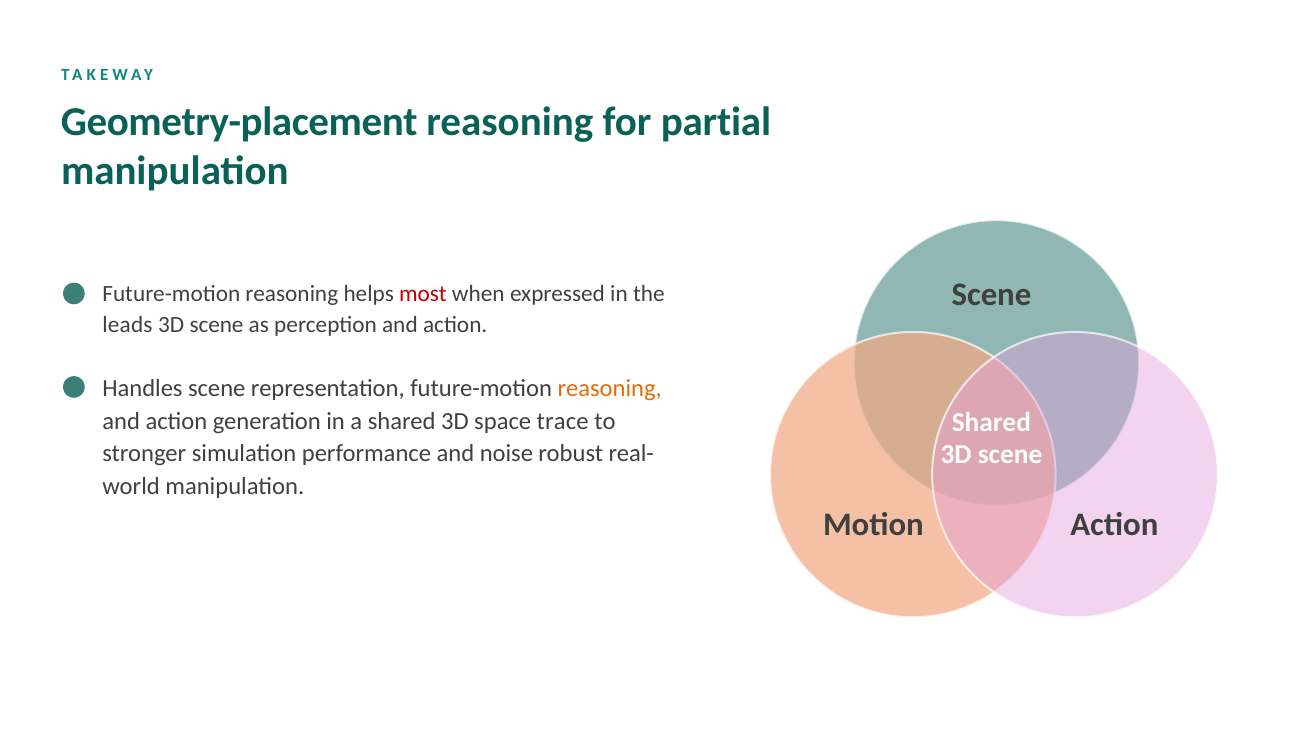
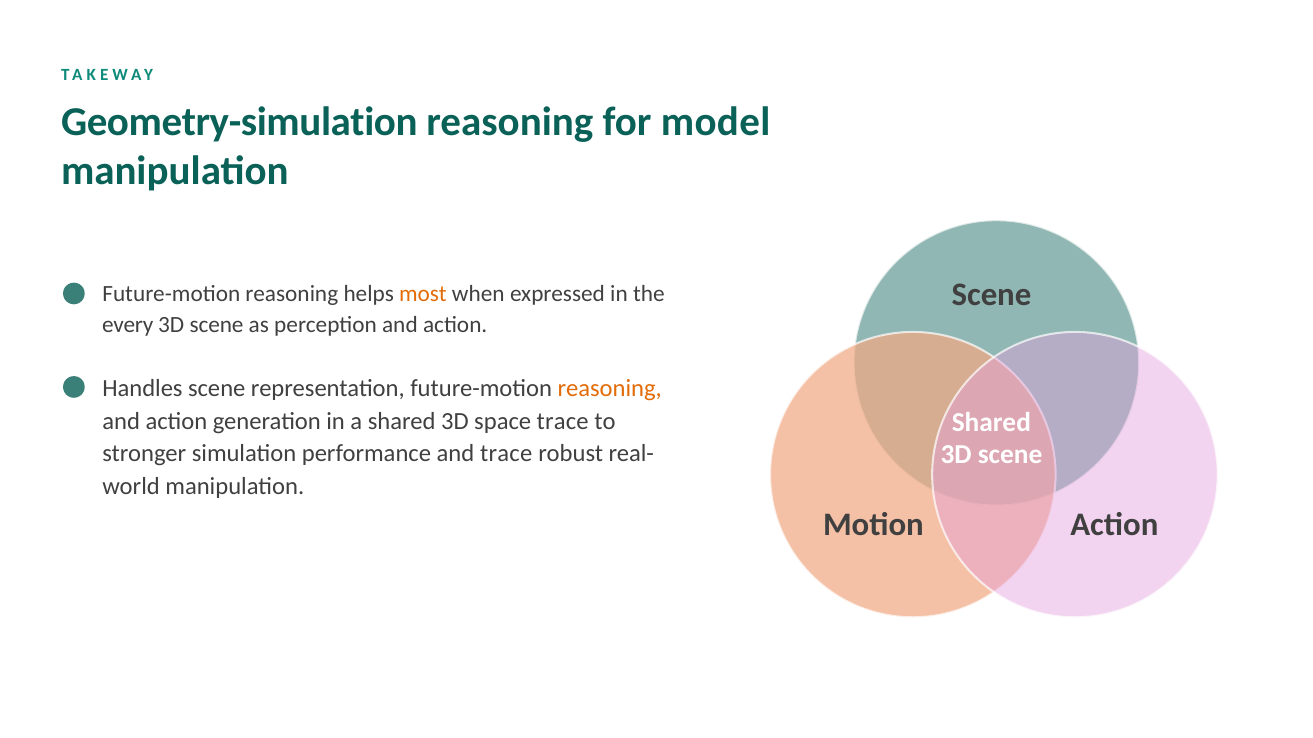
Geometry-placement: Geometry-placement -> Geometry-simulation
partial: partial -> model
most colour: red -> orange
leads: leads -> every
and noise: noise -> trace
